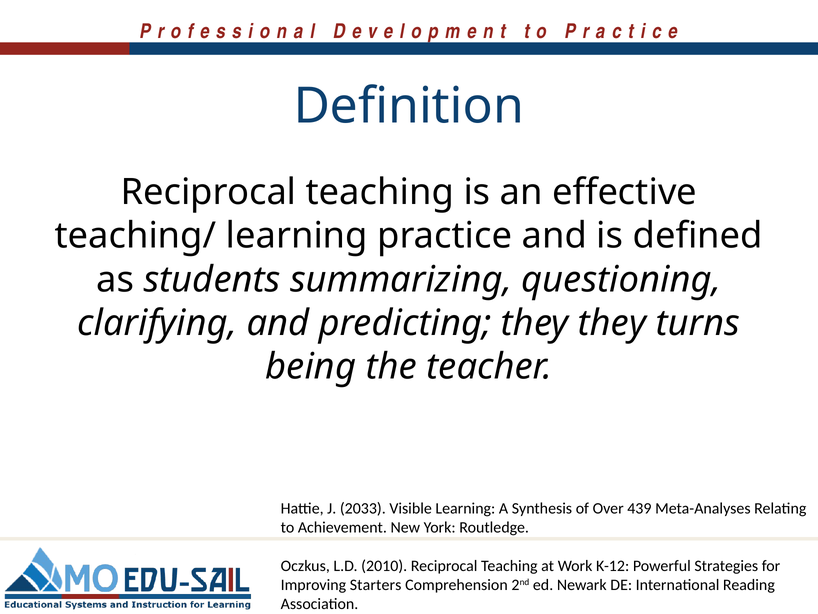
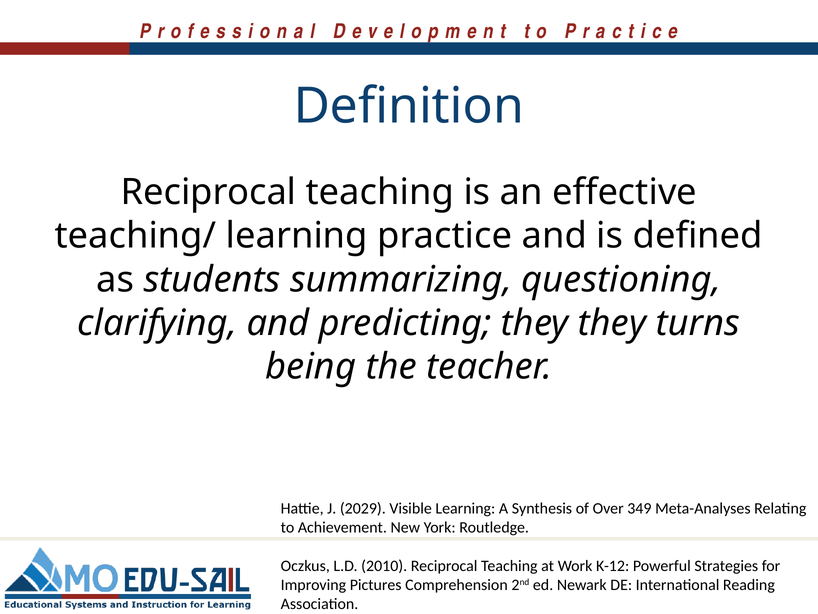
2033: 2033 -> 2029
439: 439 -> 349
Starters: Starters -> Pictures
